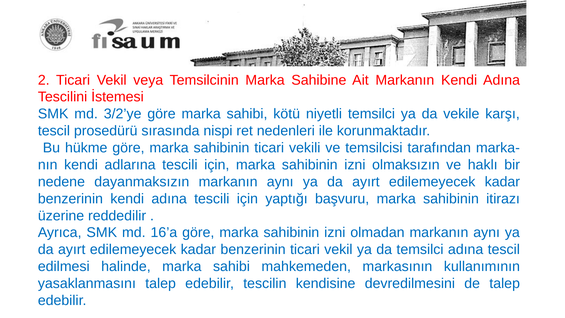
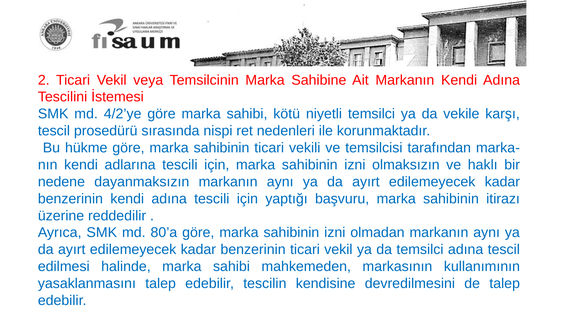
3/2’ye: 3/2’ye -> 4/2’ye
16’a: 16’a -> 80’a
